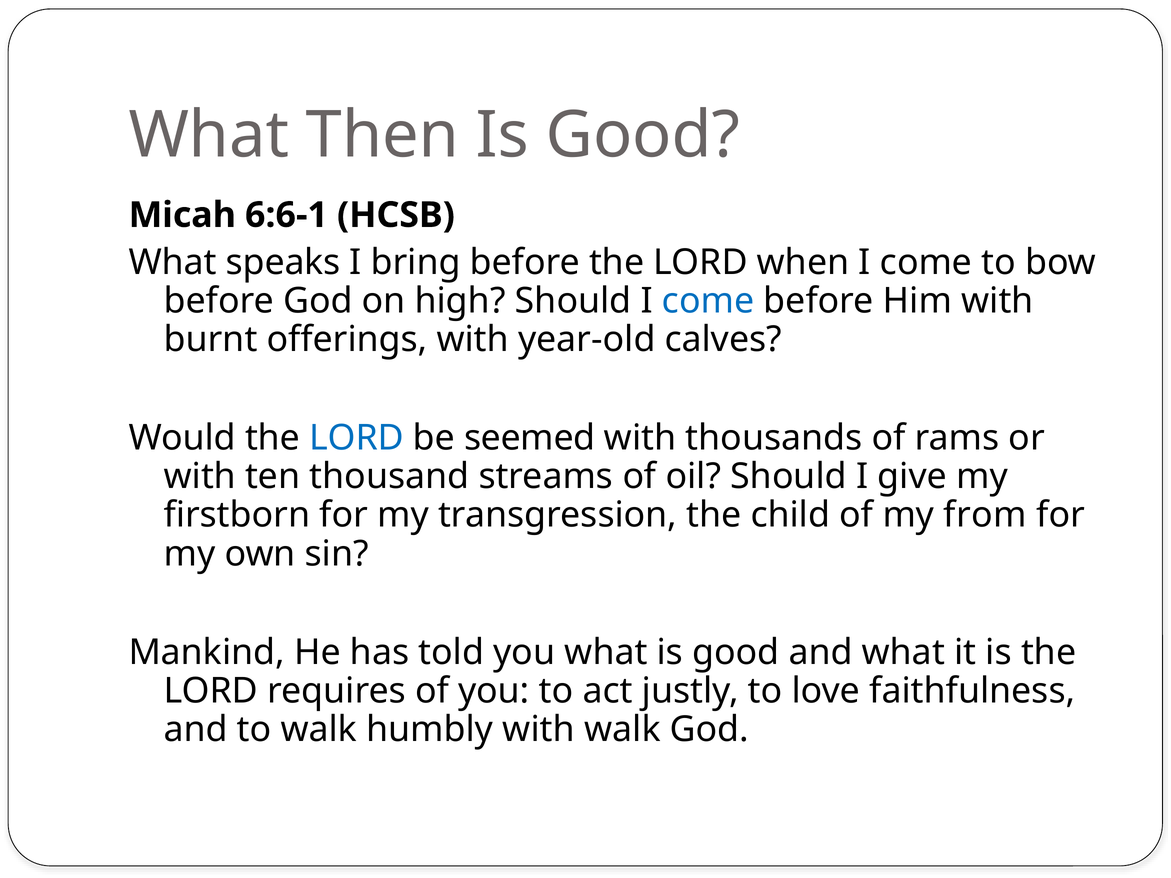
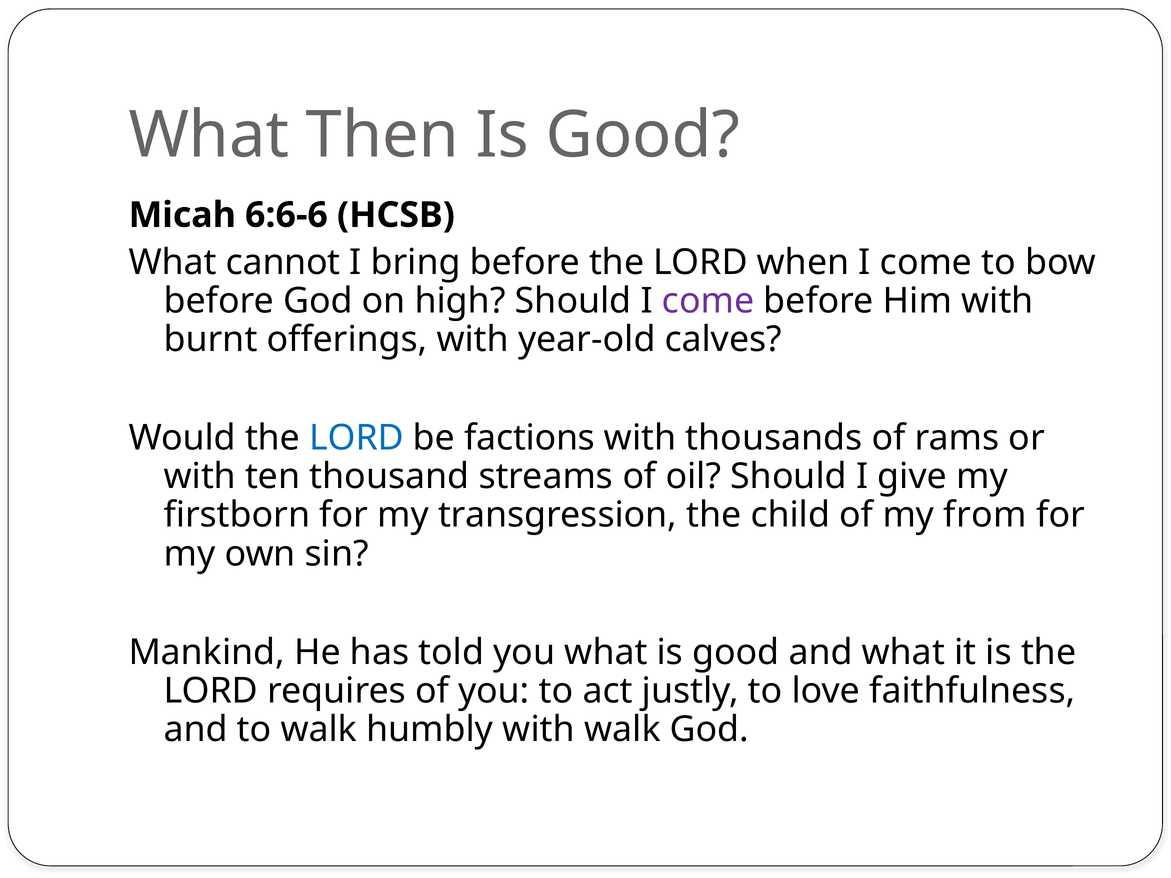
6:6-1: 6:6-1 -> 6:6-6
speaks: speaks -> cannot
come at (708, 301) colour: blue -> purple
seemed: seemed -> factions
